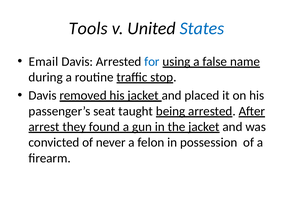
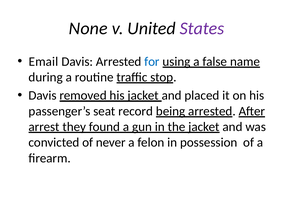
Tools: Tools -> None
States colour: blue -> purple
taught: taught -> record
